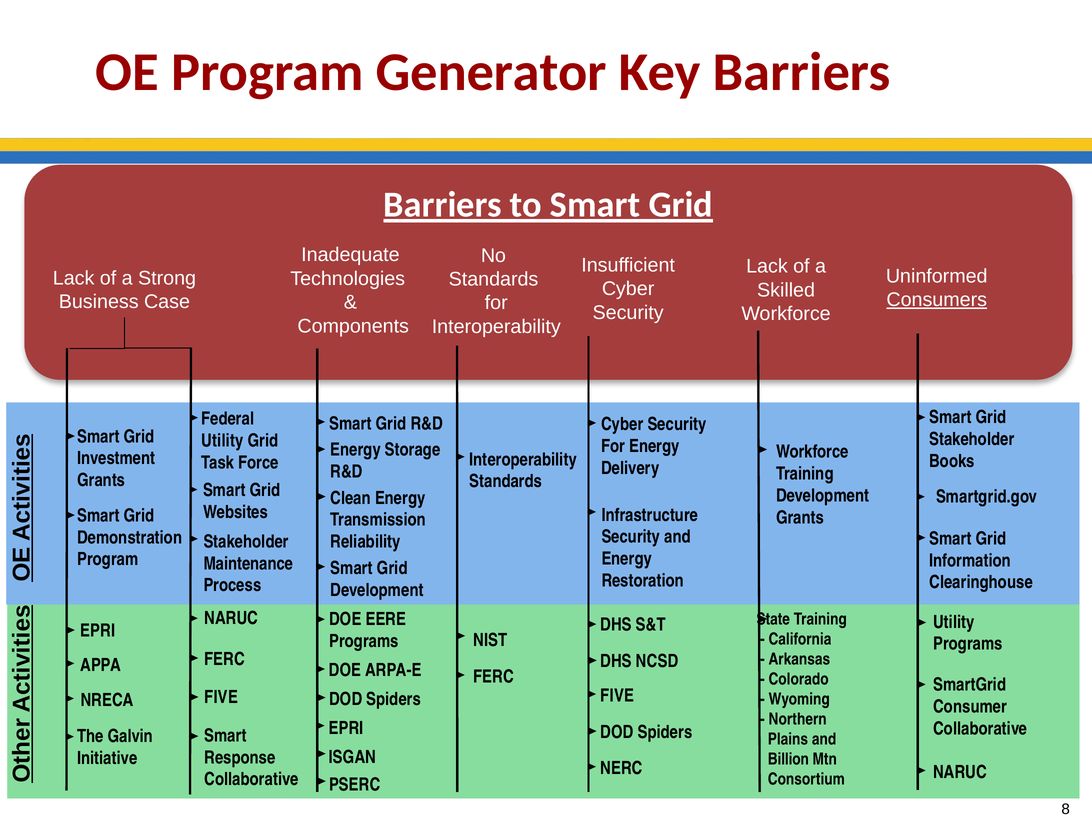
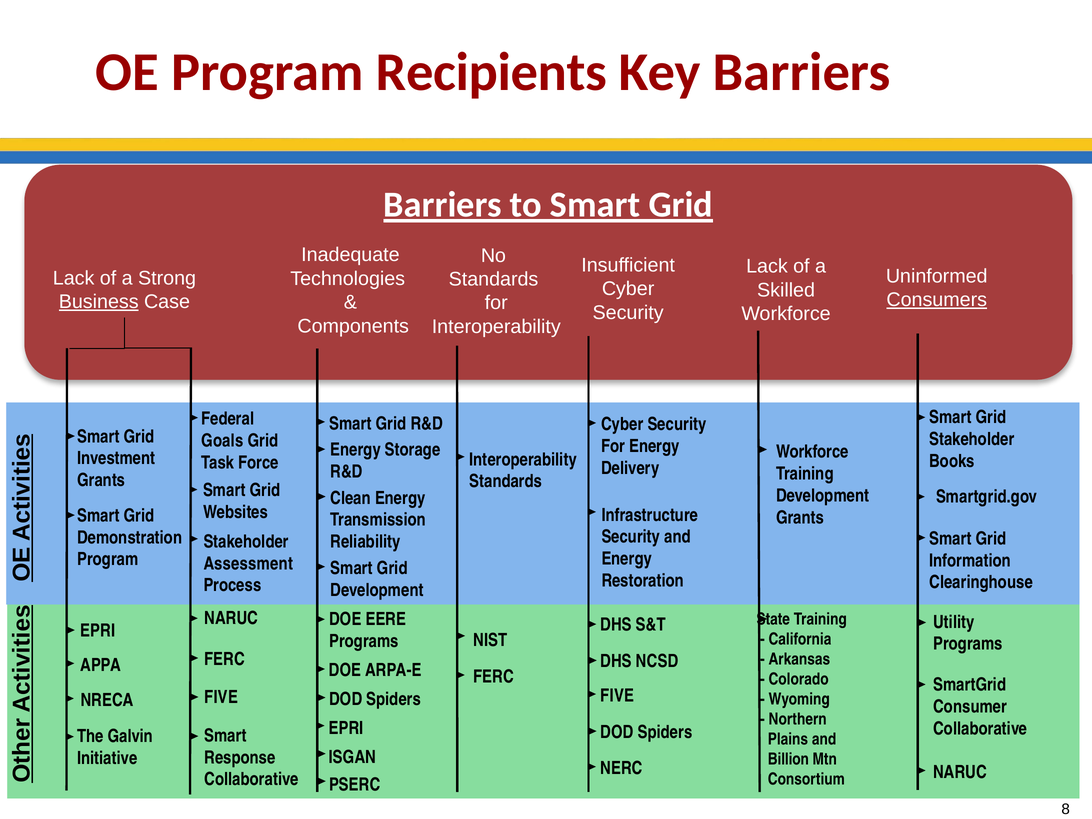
Generator: Generator -> Recipients
Business underline: none -> present
Utility at (222, 441): Utility -> Goals
Maintenance: Maintenance -> Assessment
